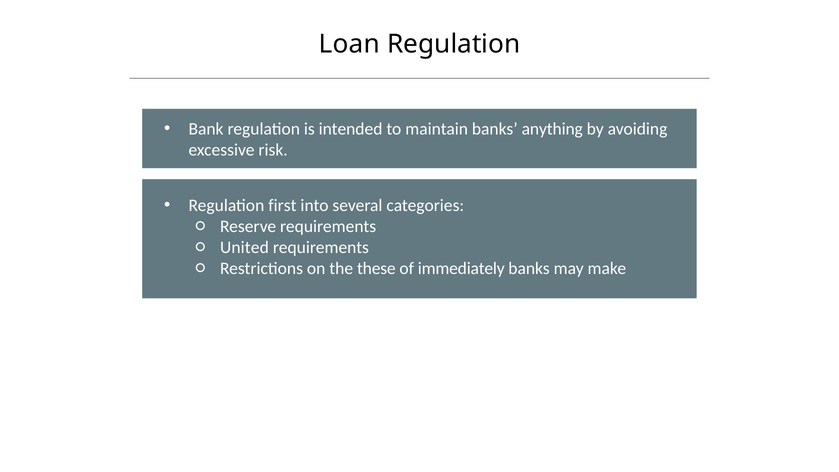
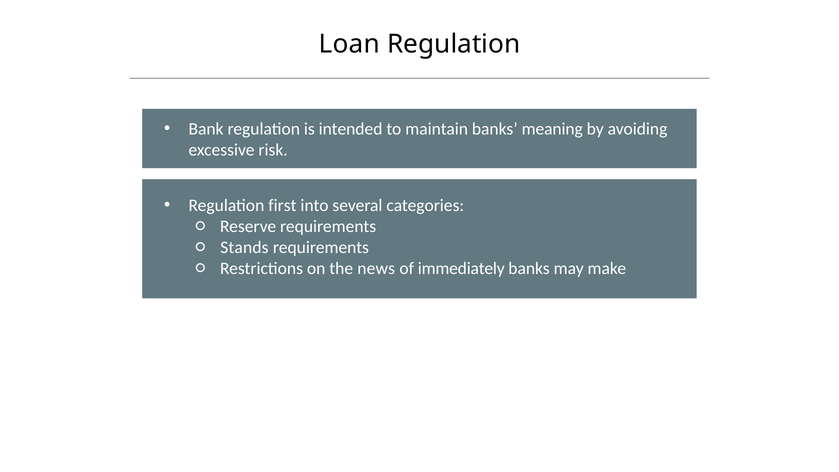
anything: anything -> meaning
United: United -> Stands
these: these -> news
